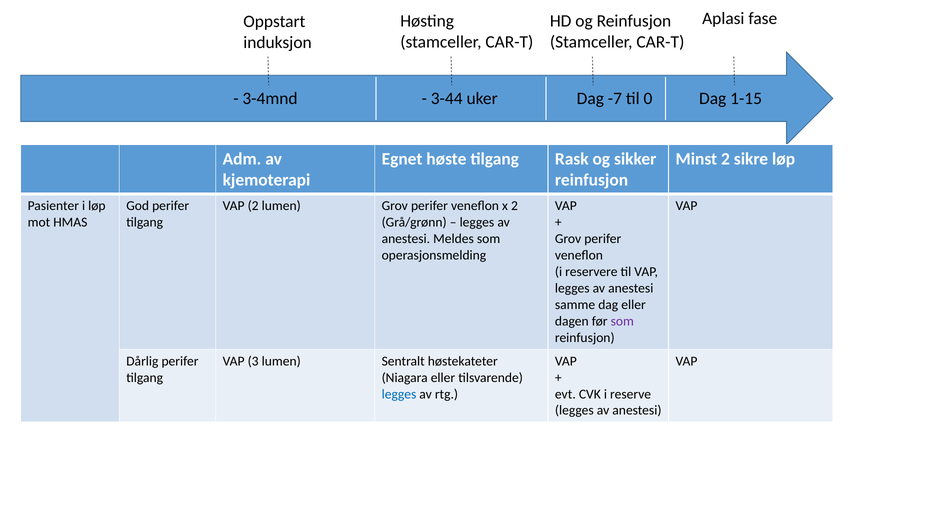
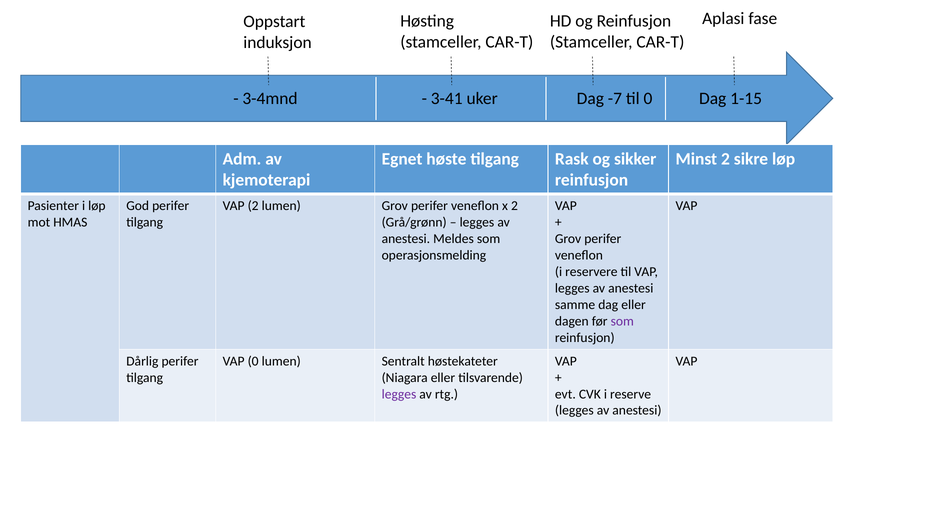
3-44: 3-44 -> 3-41
VAP 3: 3 -> 0
legges at (399, 394) colour: blue -> purple
